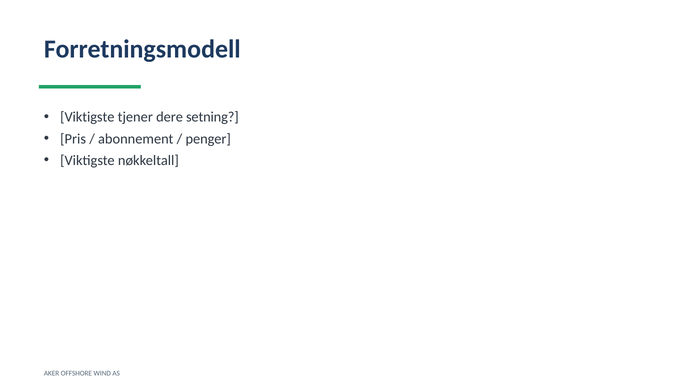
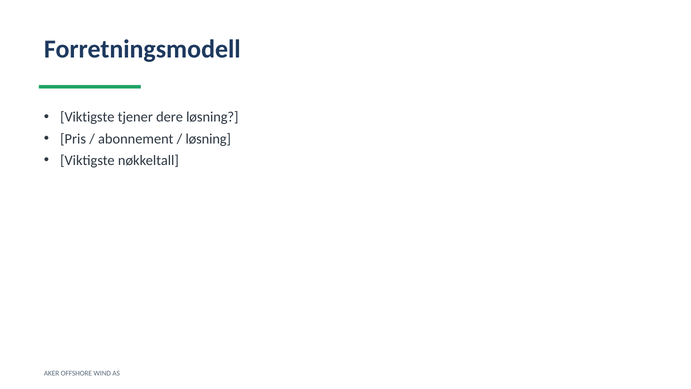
dere setning: setning -> løsning
penger at (208, 139): penger -> løsning
